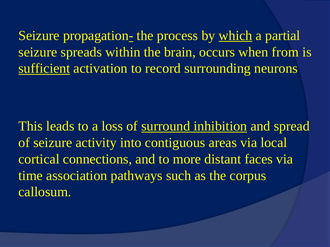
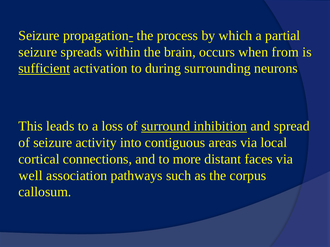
which underline: present -> none
record: record -> during
time: time -> well
